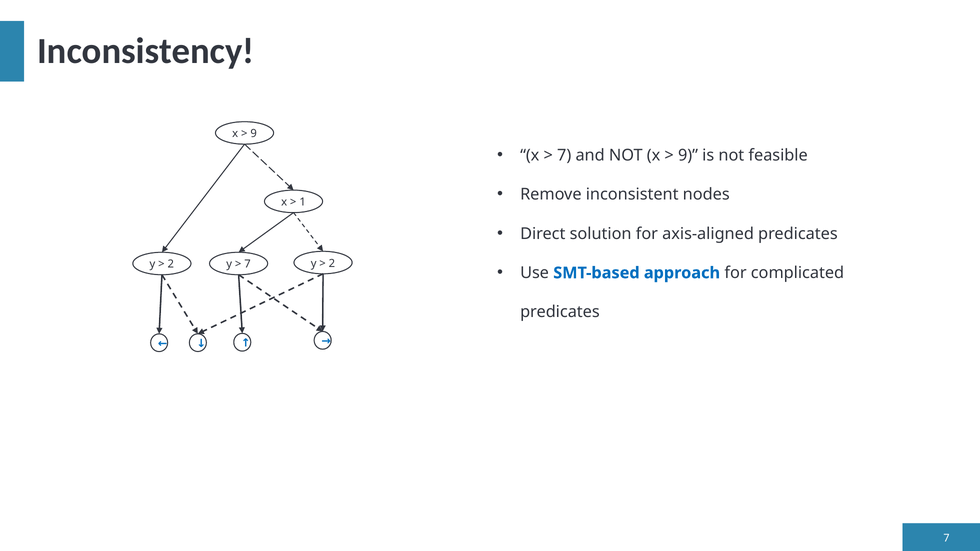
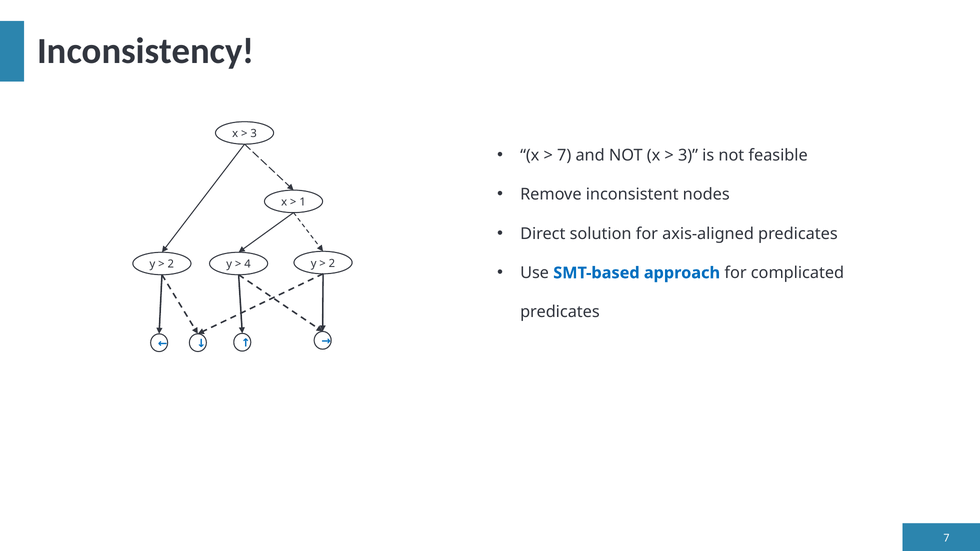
9 at (254, 134): 9 -> 3
9 at (688, 155): 9 -> 3
7 at (248, 264): 7 -> 4
